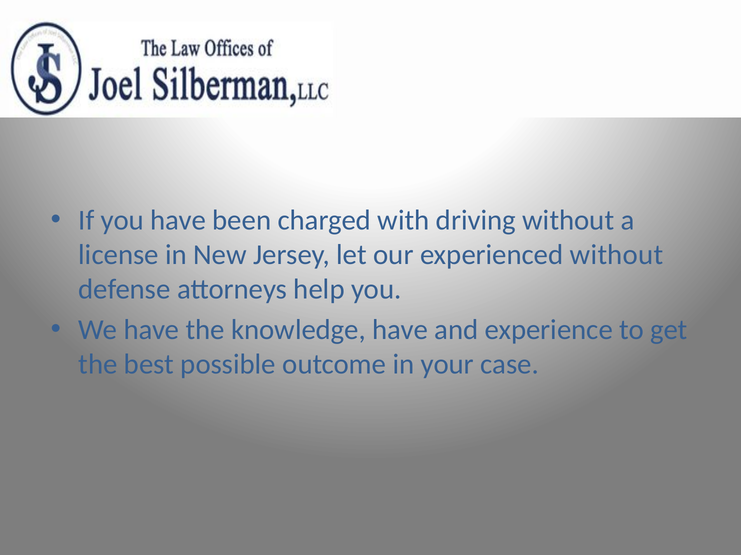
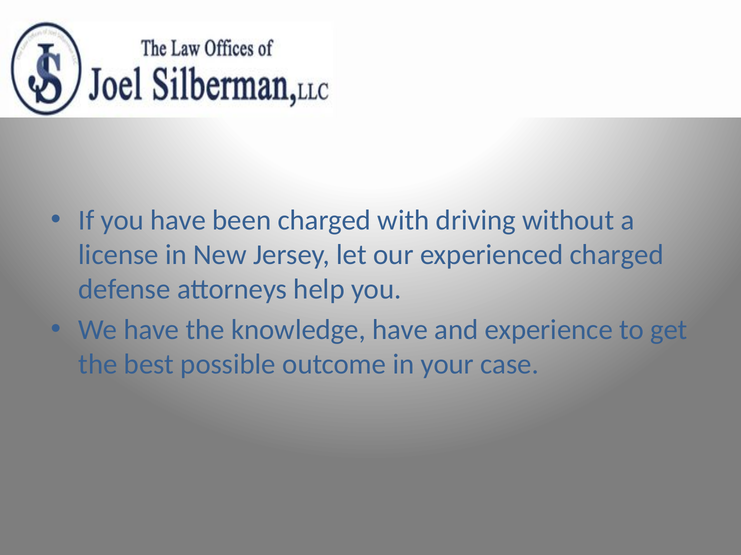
experienced without: without -> charged
